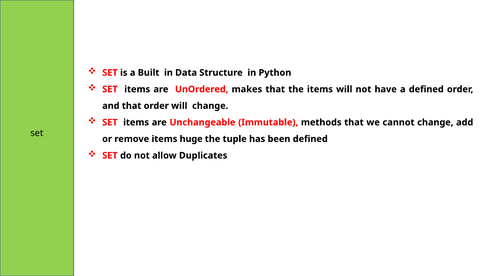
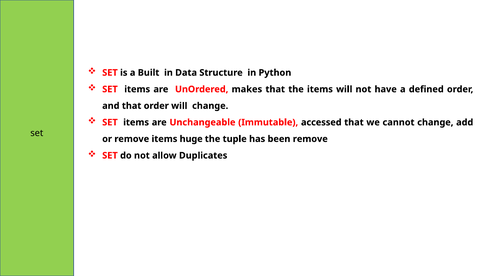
methods: methods -> accessed
been defined: defined -> remove
